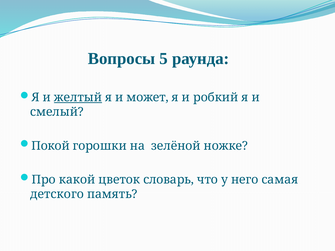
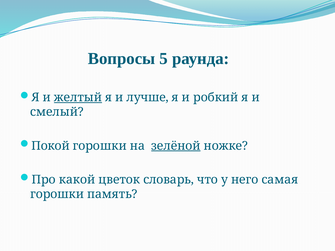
может: может -> лучше
зелёной underline: none -> present
детского at (57, 194): детского -> горошки
